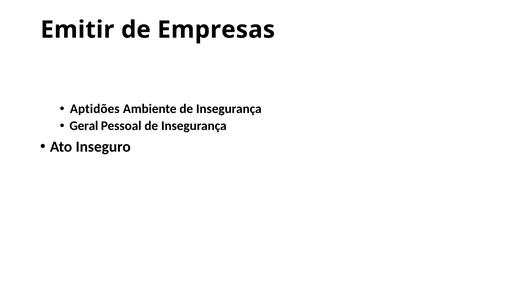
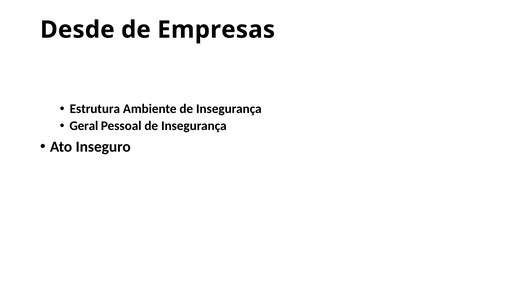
Emitir: Emitir -> Desde
Aptidões: Aptidões -> Estrutura
